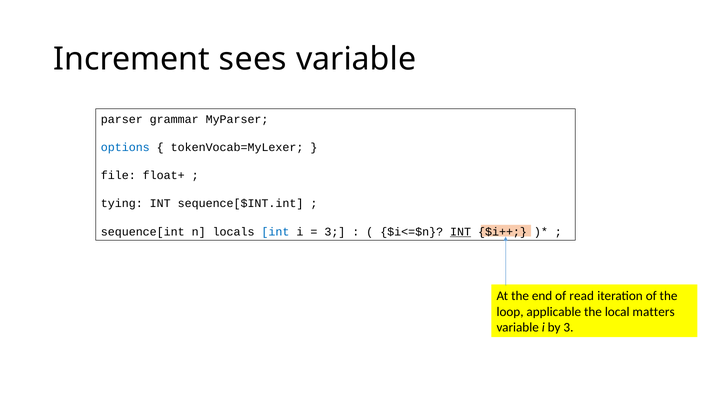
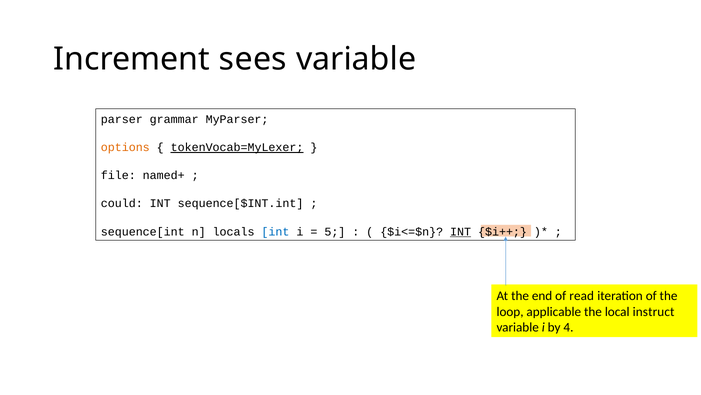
options colour: blue -> orange
tokenVocab=MyLexer underline: none -> present
float+: float+ -> named+
tying: tying -> could
3 at (335, 231): 3 -> 5
matters: matters -> instruct
by 3: 3 -> 4
